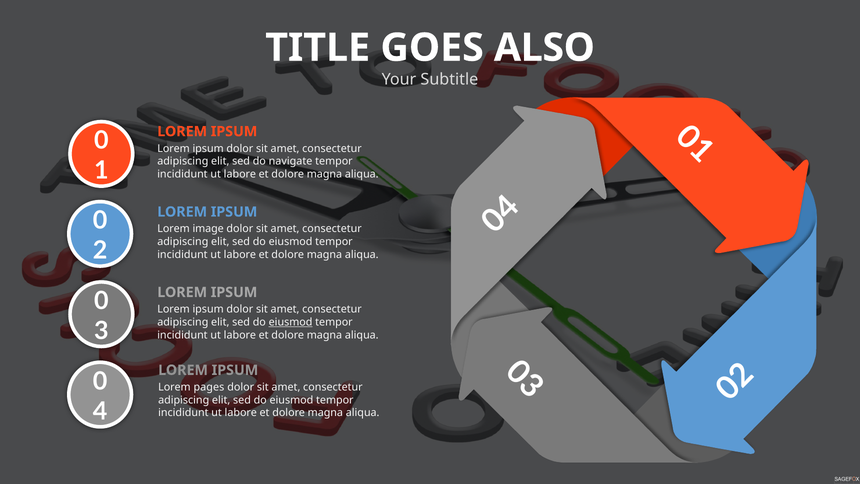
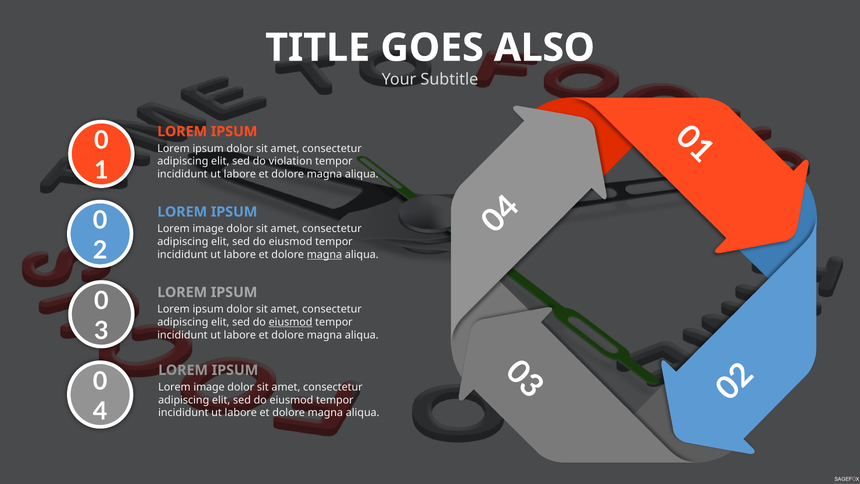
navigate: navigate -> violation
magna at (324, 255) underline: none -> present
pages at (209, 387): pages -> image
